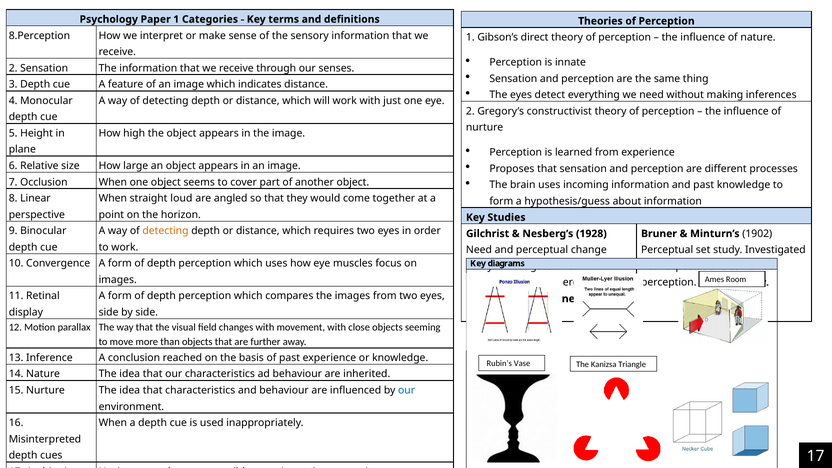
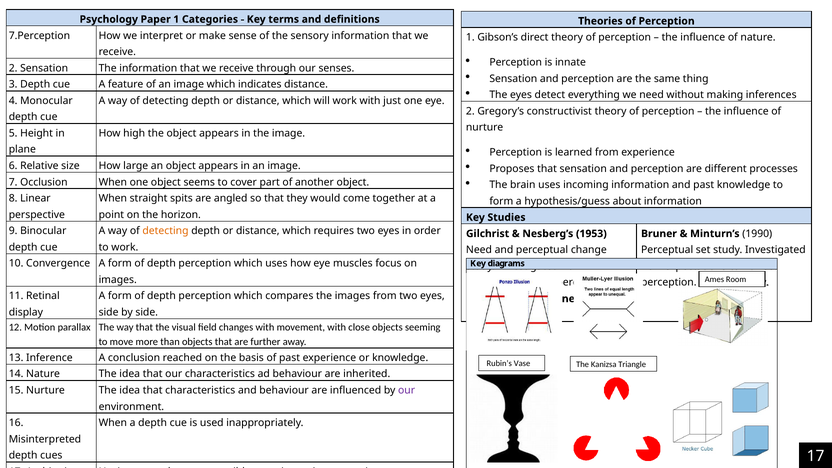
8.Perception: 8.Perception -> 7.Perception
loud: loud -> spits
1928: 1928 -> 1953
1902: 1902 -> 1990
our at (407, 390) colour: blue -> purple
